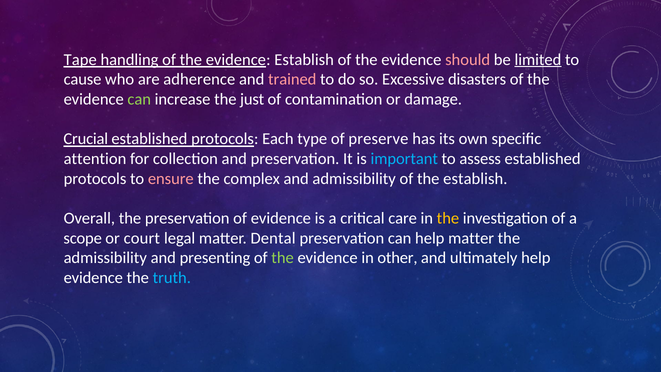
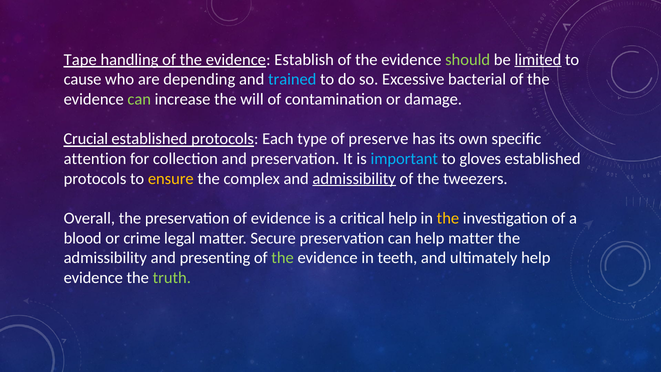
should colour: pink -> light green
adherence: adherence -> depending
trained colour: pink -> light blue
disasters: disasters -> bacterial
just: just -> will
assess: assess -> gloves
ensure colour: pink -> yellow
admissibility at (354, 179) underline: none -> present
the establish: establish -> tweezers
critical care: care -> help
scope: scope -> blood
court: court -> crime
Dental: Dental -> Secure
other: other -> teeth
truth colour: light blue -> light green
